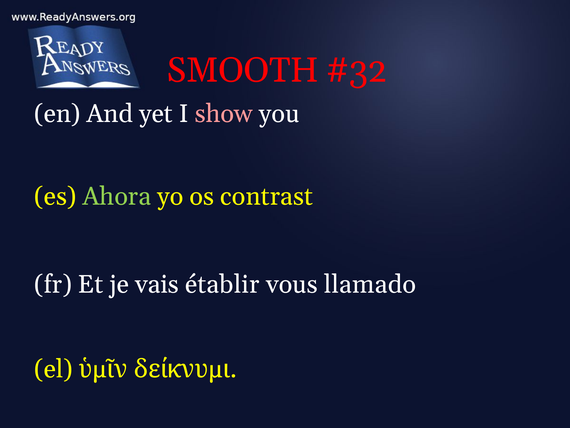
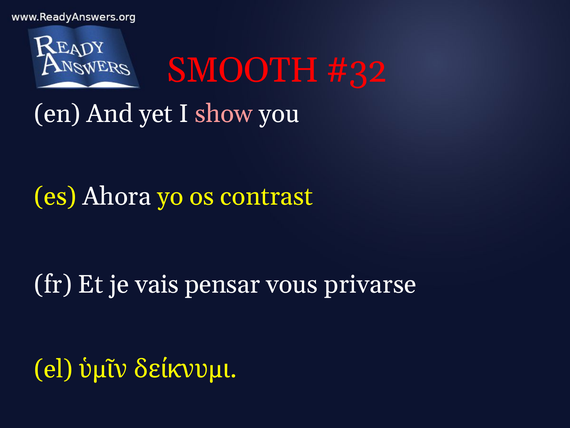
Ahora colour: light green -> white
établir: établir -> pensar
llamado: llamado -> privarse
